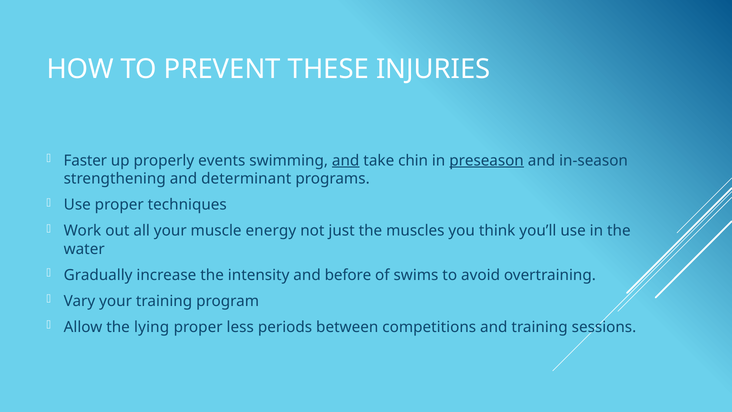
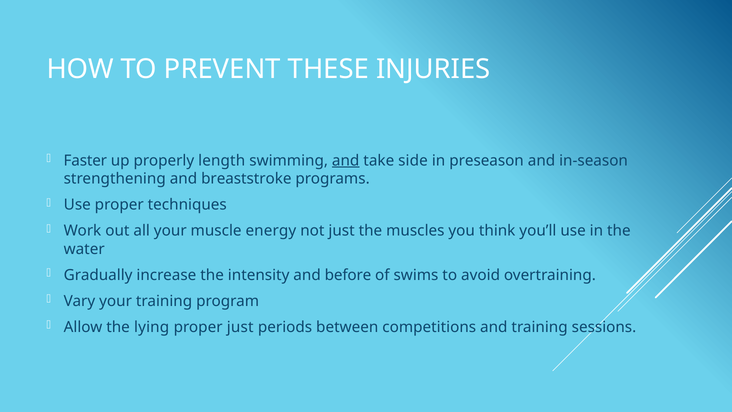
events: events -> length
chin: chin -> side
preseason underline: present -> none
determinant: determinant -> breaststroke
proper less: less -> just
